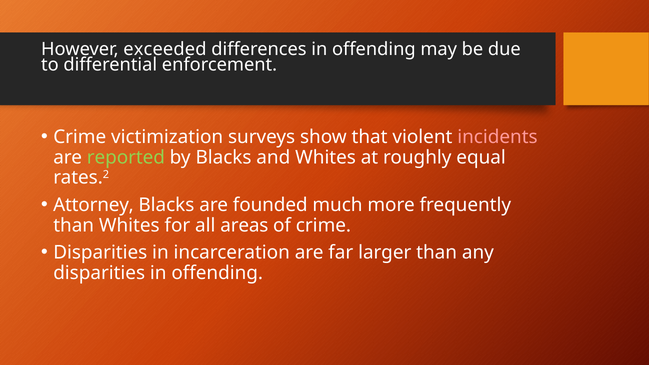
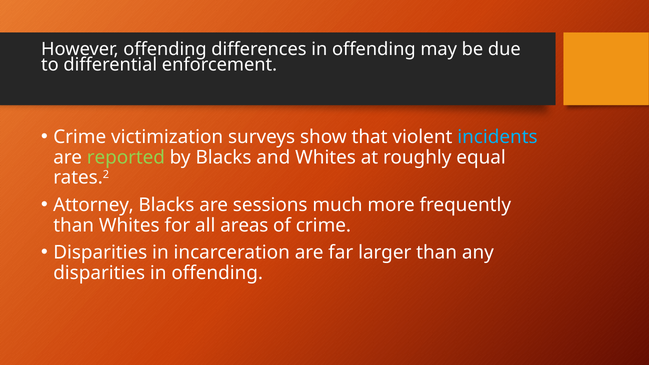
However exceeded: exceeded -> offending
incidents colour: pink -> light blue
founded: founded -> sessions
